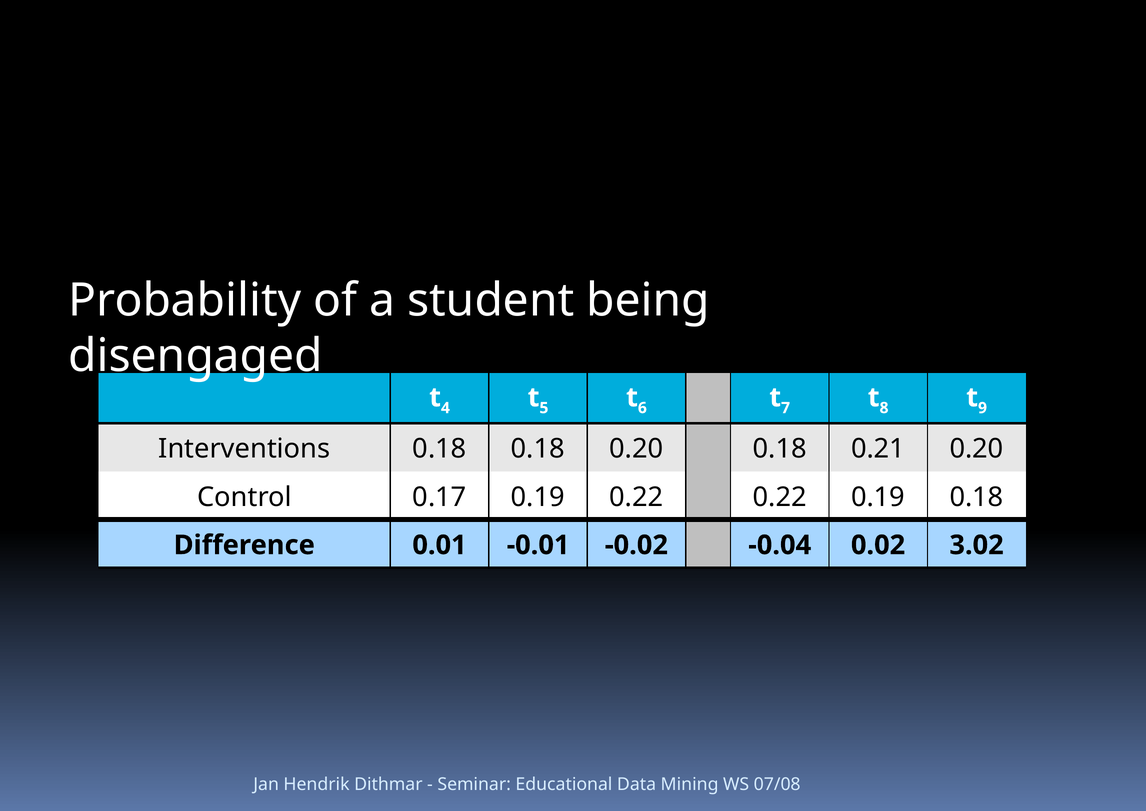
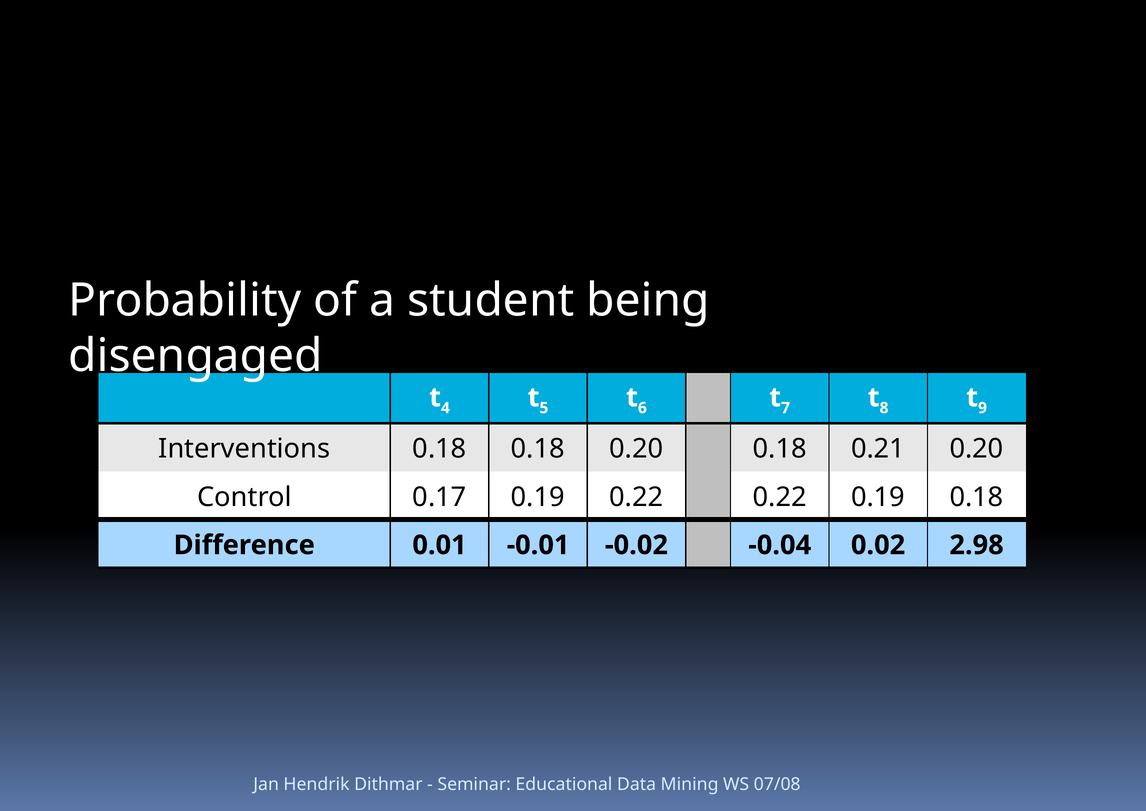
3.02: 3.02 -> 2.98
